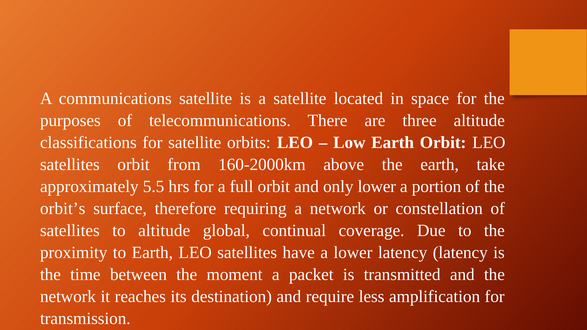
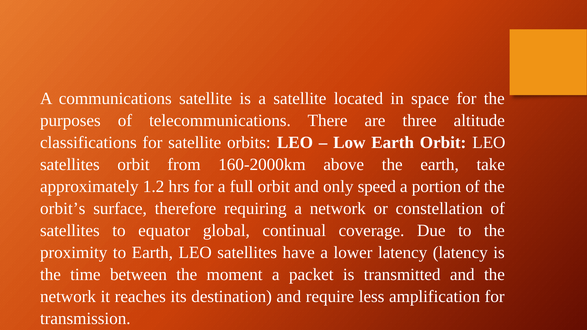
5.5: 5.5 -> 1.2
only lower: lower -> speed
to altitude: altitude -> equator
